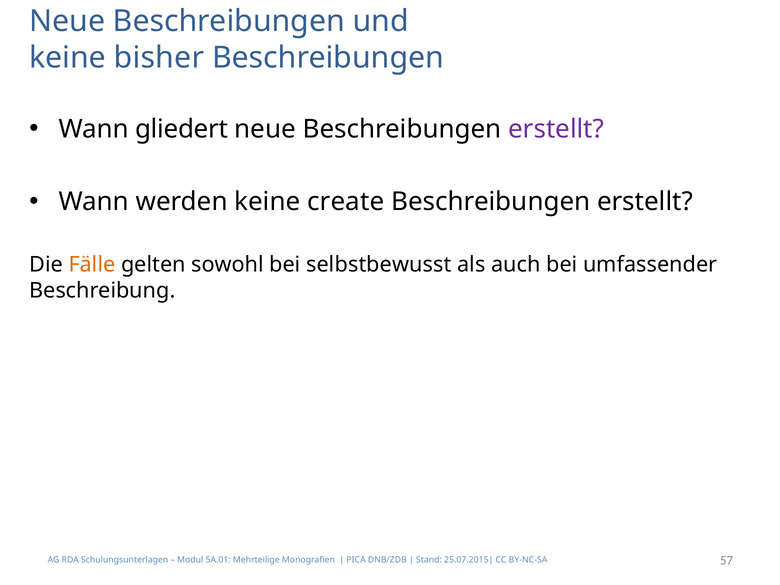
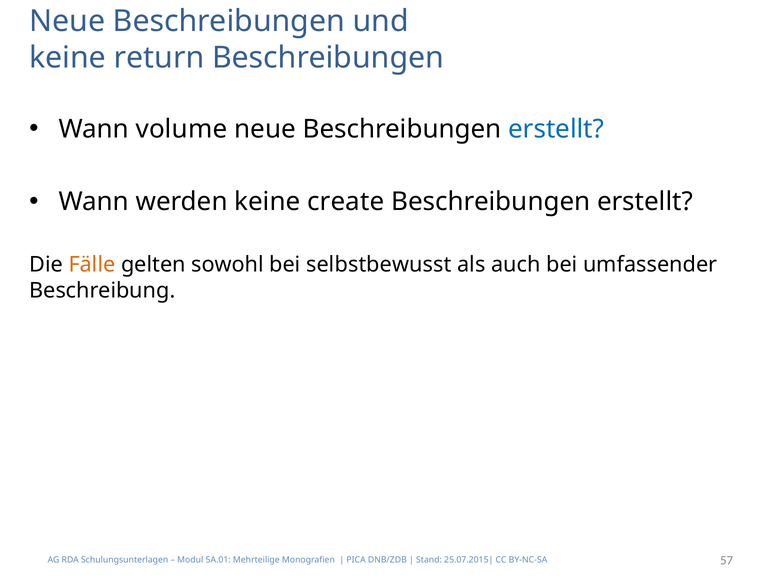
bisher: bisher -> return
gliedert: gliedert -> volume
erstellt at (556, 129) colour: purple -> blue
